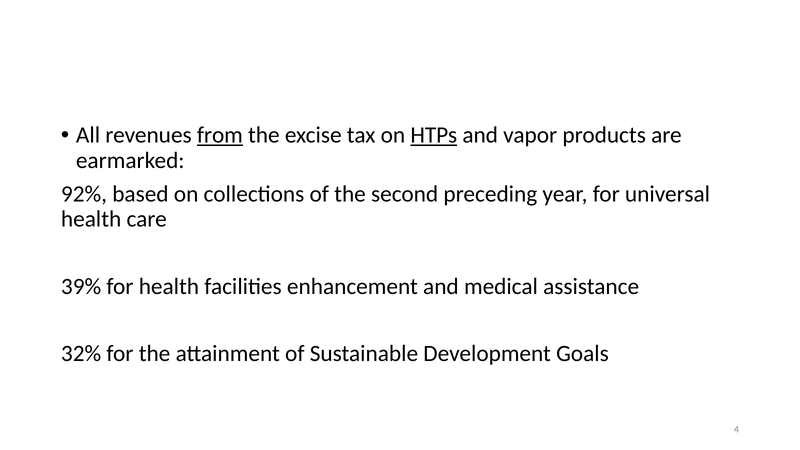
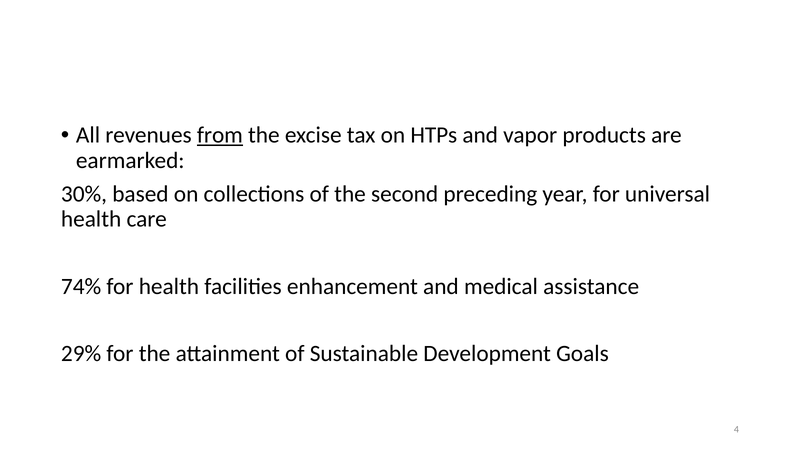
HTPs underline: present -> none
92%: 92% -> 30%
39%: 39% -> 74%
32%: 32% -> 29%
